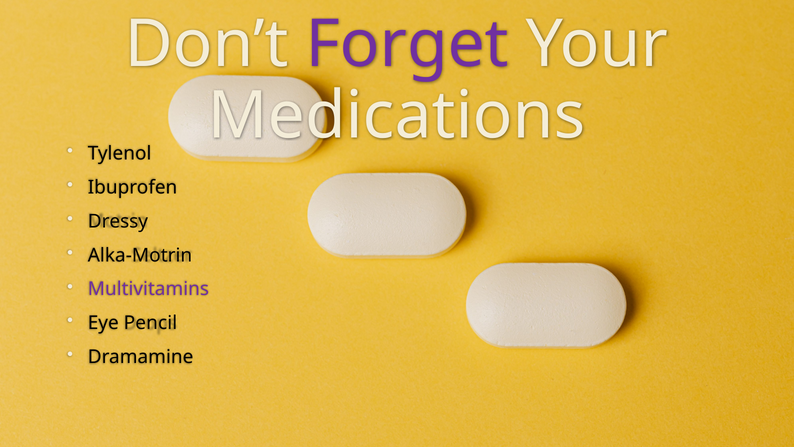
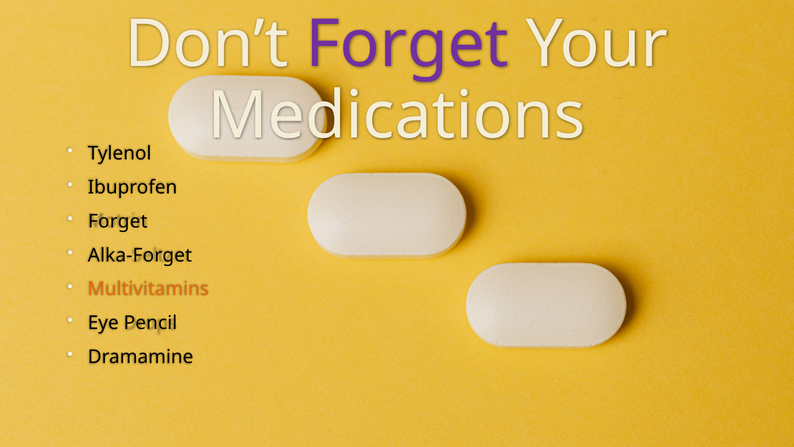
Dressy at (118, 221): Dressy -> Forget
Alka-Motrin: Alka-Motrin -> Alka-Forget
Multivitamins colour: purple -> orange
